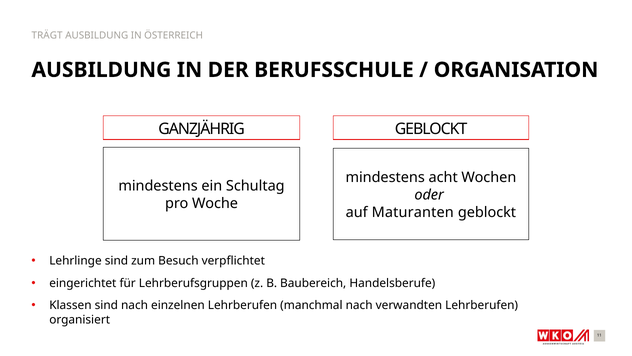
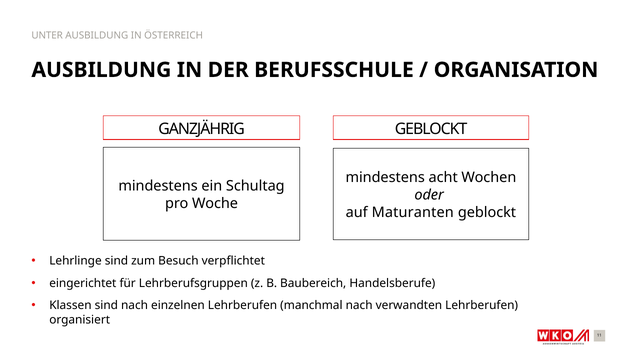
TRÄGT: TRÄGT -> UNTER
